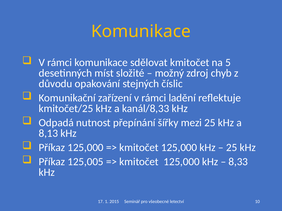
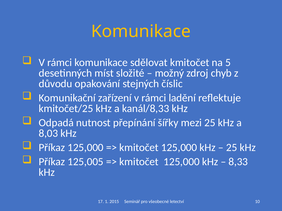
8,13: 8,13 -> 8,03
